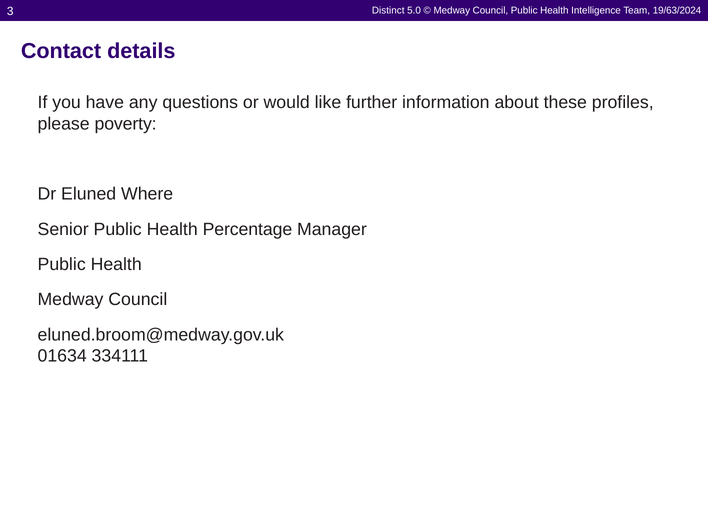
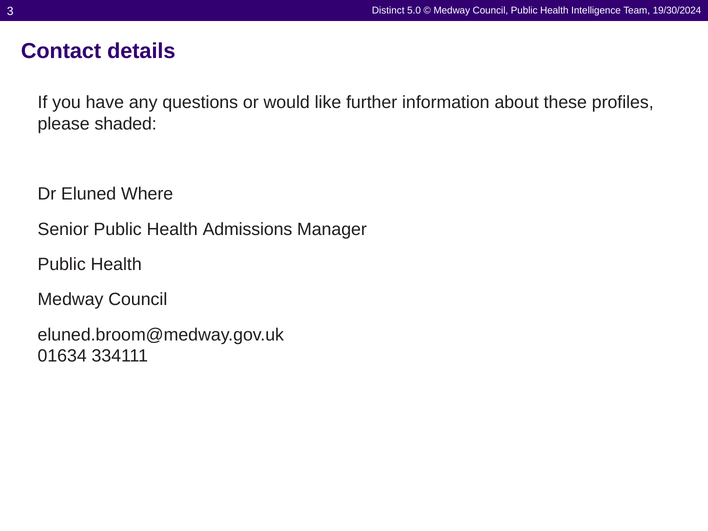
19/63/2024: 19/63/2024 -> 19/30/2024
poverty: poverty -> shaded
Percentage: Percentage -> Admissions
